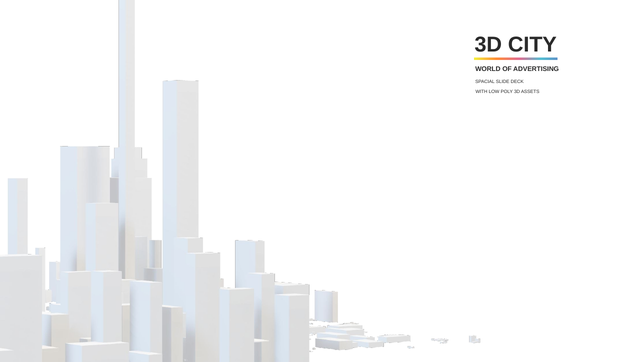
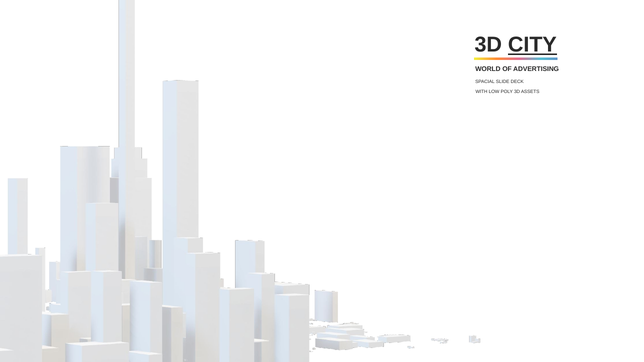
CITY underline: none -> present
